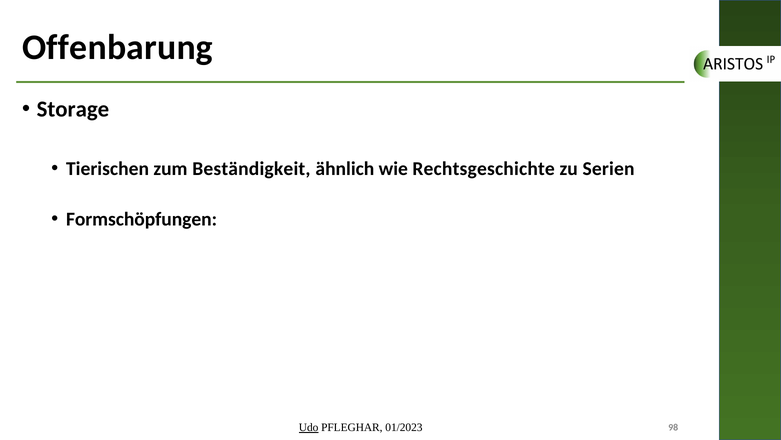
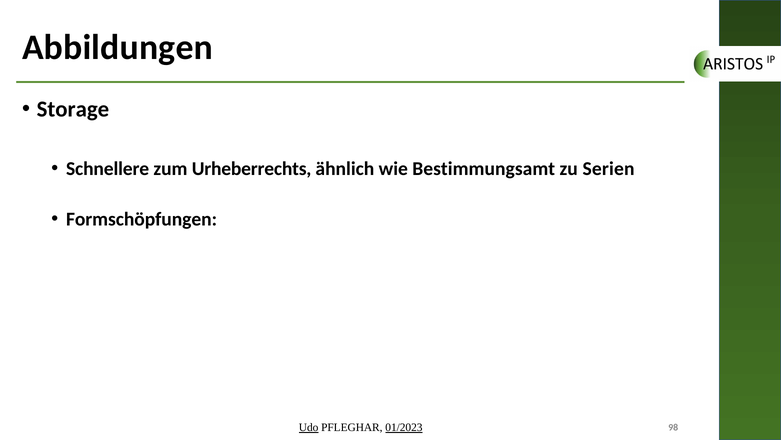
Offenbarung: Offenbarung -> Abbildungen
Tierischen: Tierischen -> Schnellere
Beständigkeit: Beständigkeit -> Urheberrechts
Rechtsgeschichte: Rechtsgeschichte -> Bestimmungsamt
01/2023 underline: none -> present
